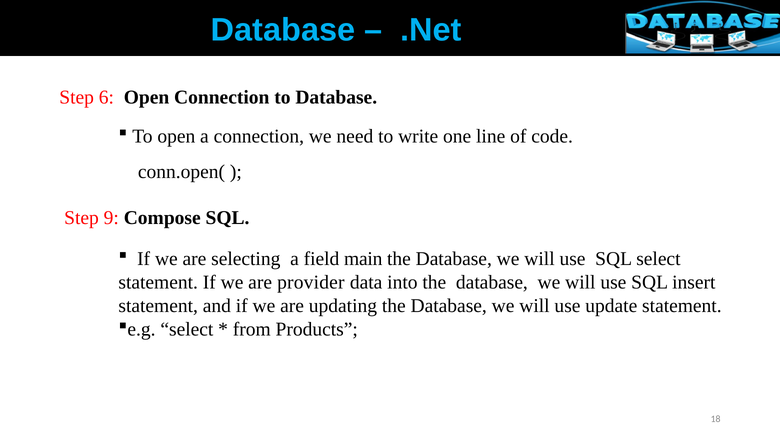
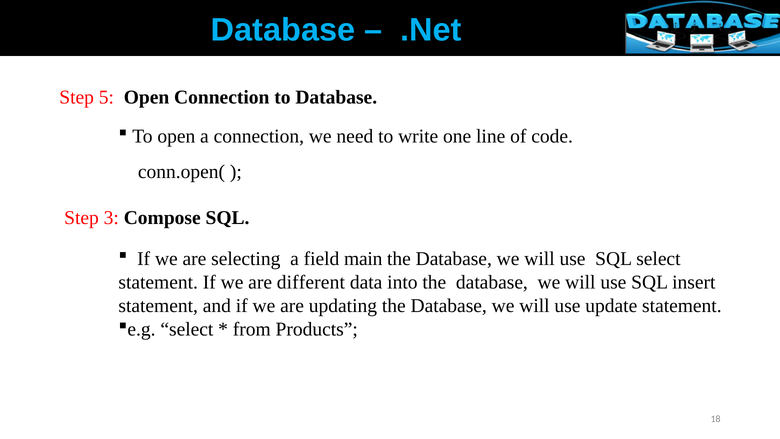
6: 6 -> 5
9: 9 -> 3
provider: provider -> different
